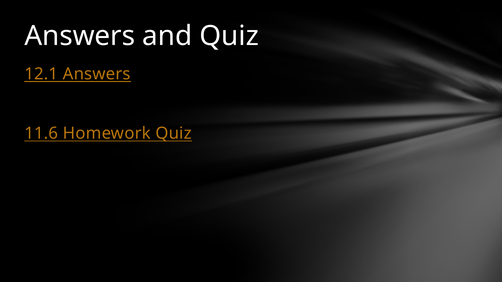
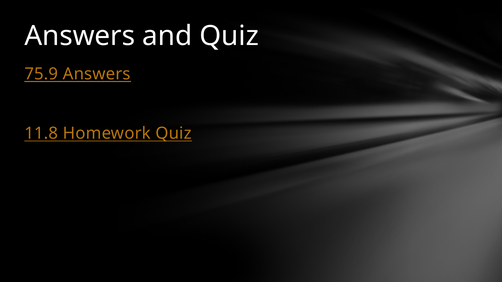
12.1: 12.1 -> 75.9
11.6: 11.6 -> 11.8
